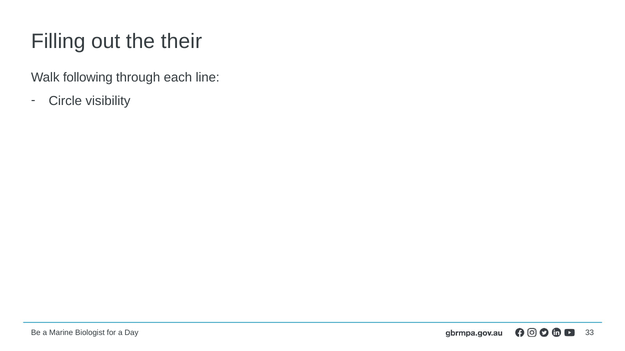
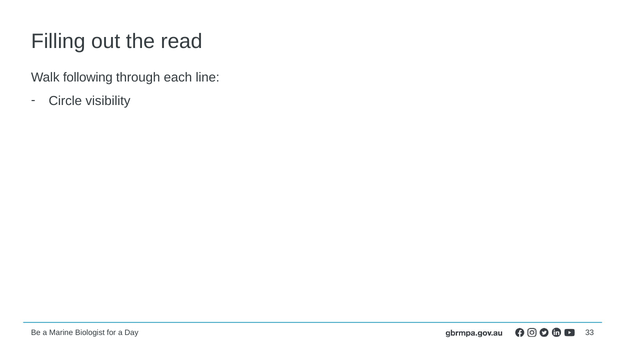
their: their -> read
